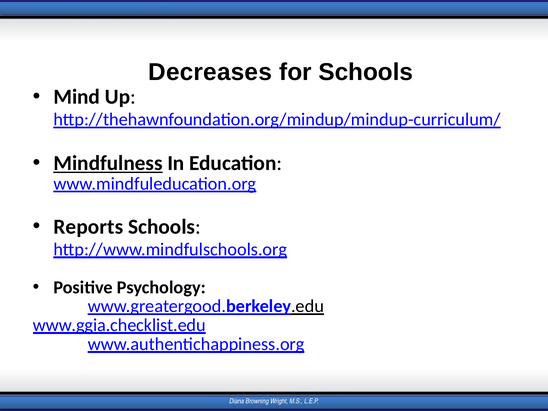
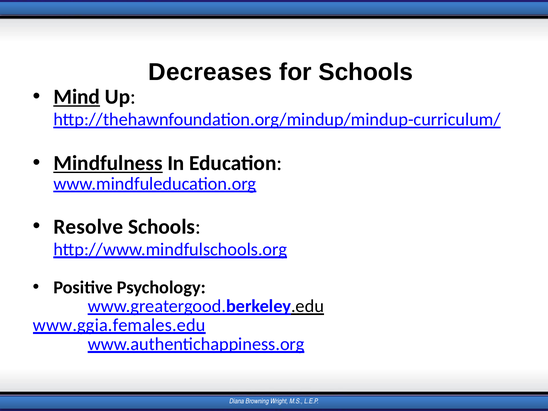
Mind underline: none -> present
Reports: Reports -> Resolve
www.ggia.checklist.edu: www.ggia.checklist.edu -> www.ggia.females.edu
